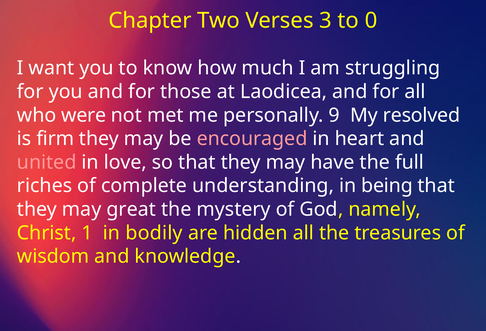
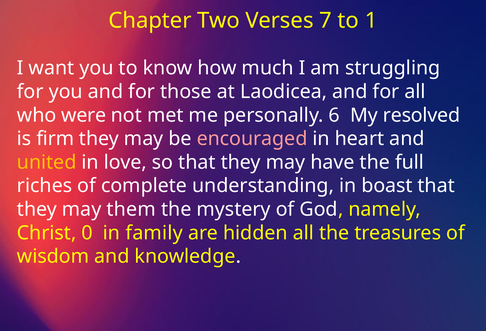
3: 3 -> 7
0: 0 -> 1
9: 9 -> 6
united colour: pink -> yellow
being: being -> boast
great: great -> them
1: 1 -> 0
bodily: bodily -> family
